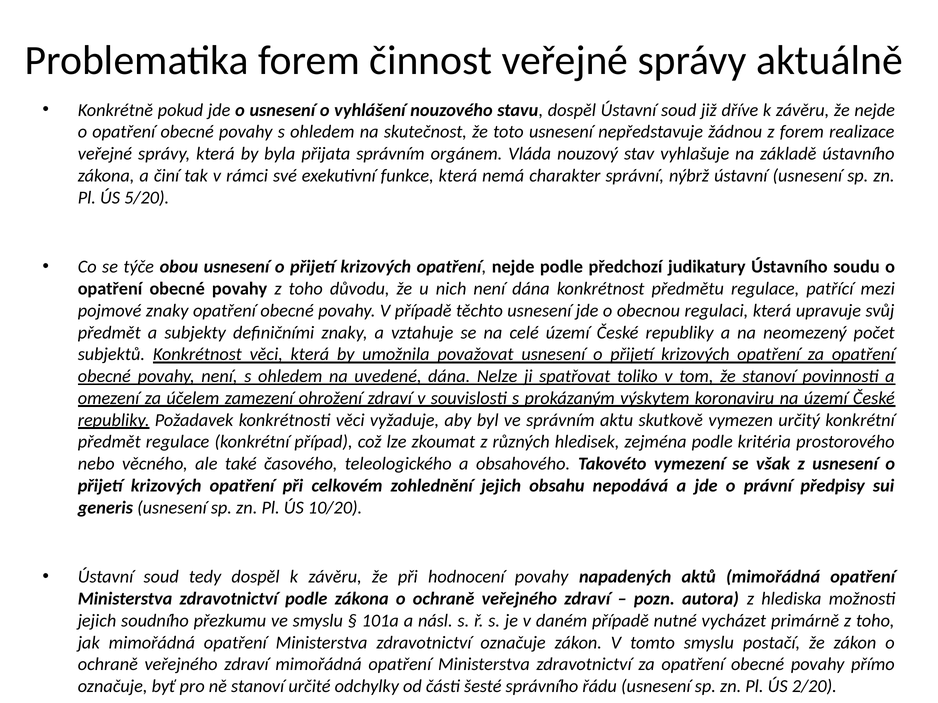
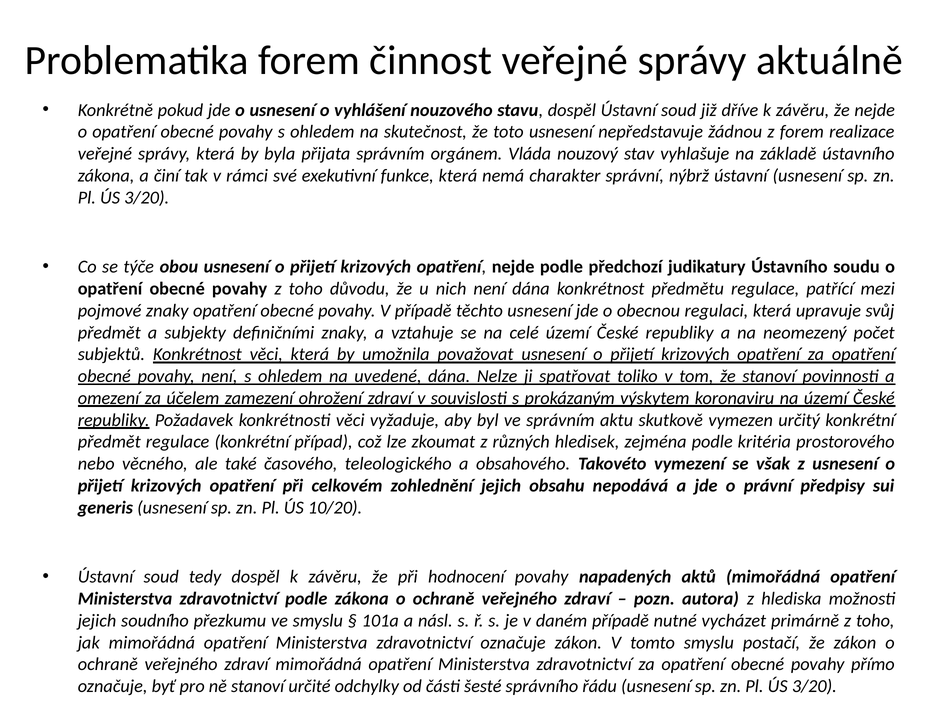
5/20 at (147, 198): 5/20 -> 3/20
2/20 at (814, 687): 2/20 -> 3/20
